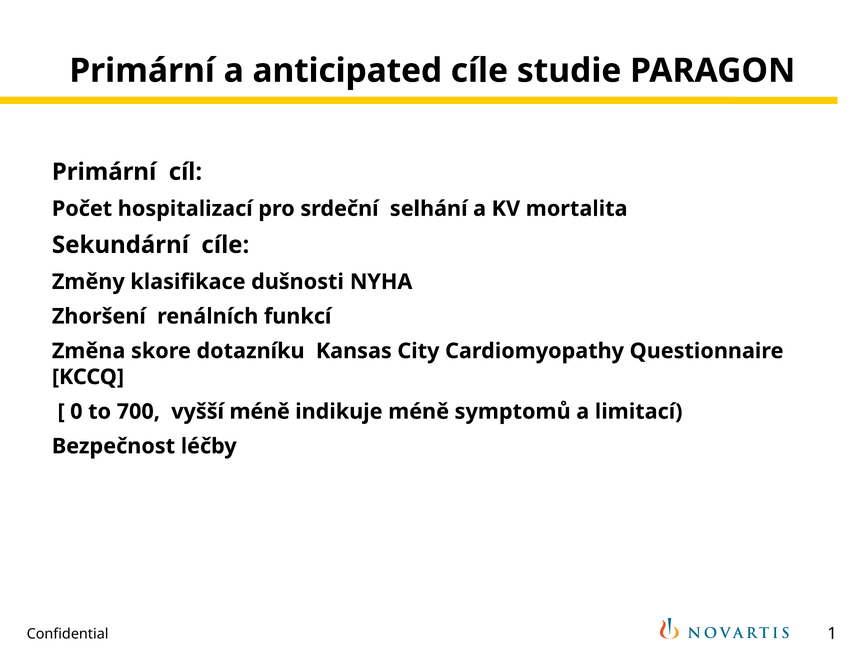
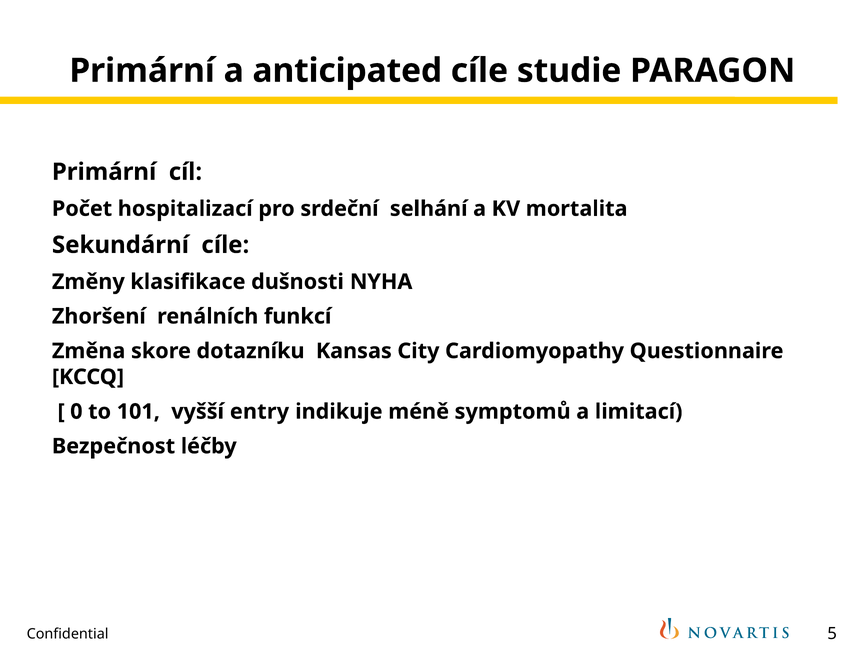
700: 700 -> 101
vyšší méně: méně -> entry
1: 1 -> 5
